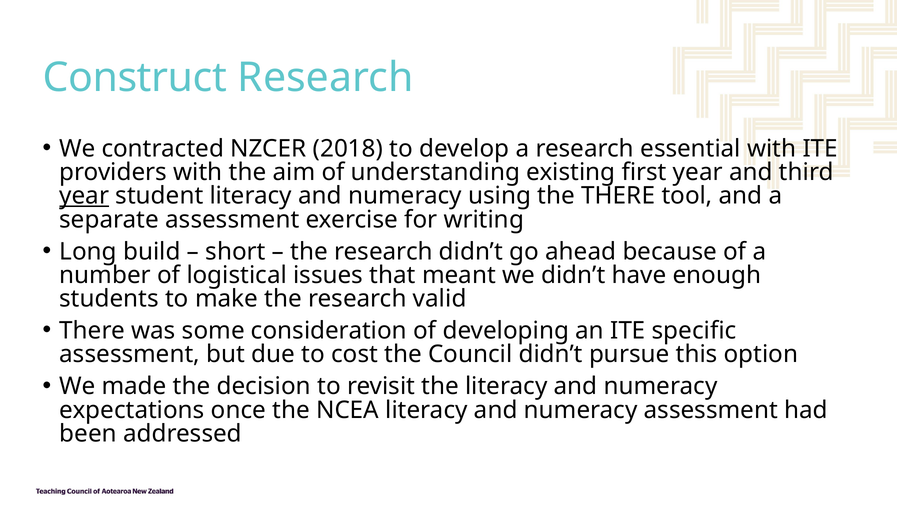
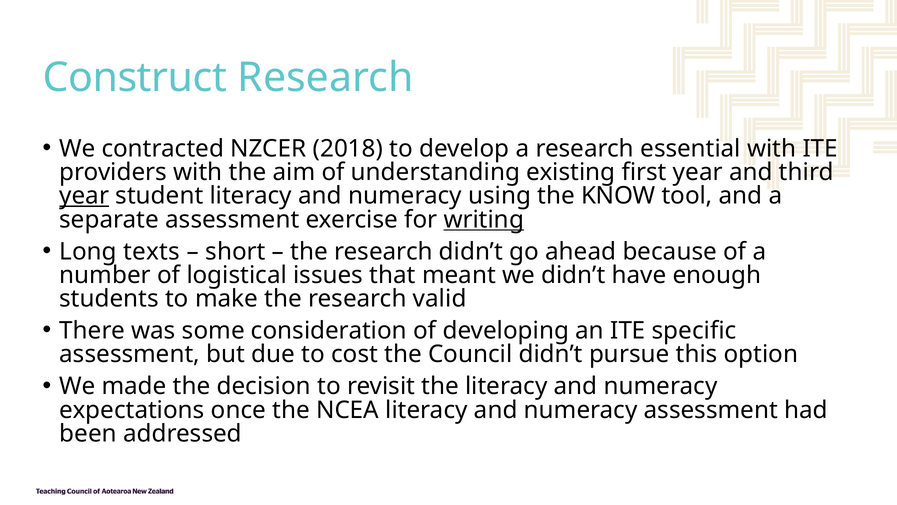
the THERE: THERE -> KNOW
writing underline: none -> present
build: build -> texts
